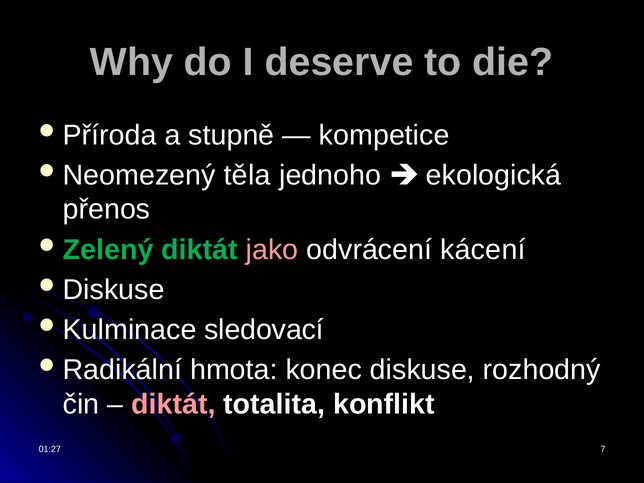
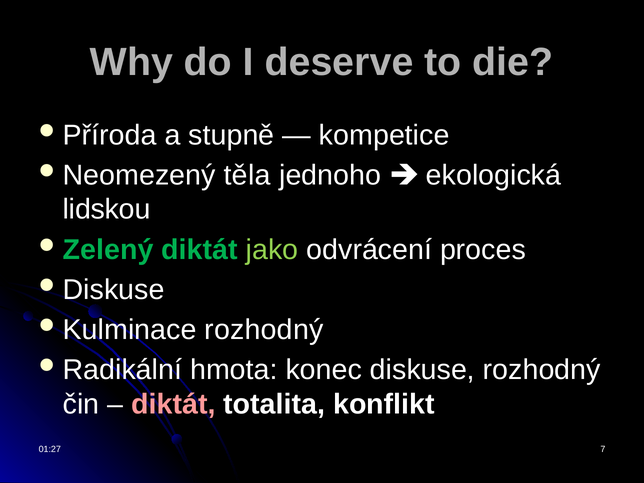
přenos: přenos -> lidskou
jako colour: pink -> light green
kácení: kácení -> proces
sledovací at (264, 330): sledovací -> rozhodný
